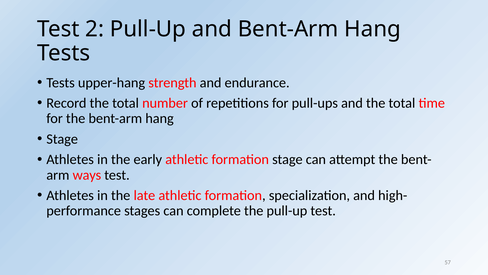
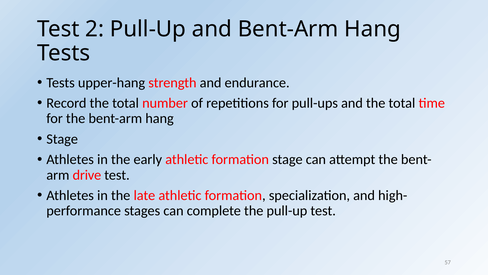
ways: ways -> drive
